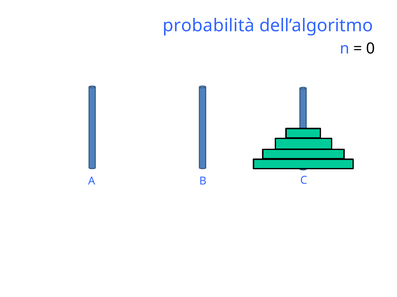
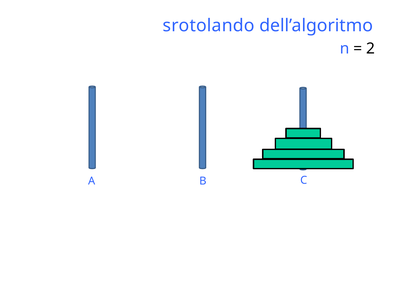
probabilità: probabilità -> srotolando
0: 0 -> 2
